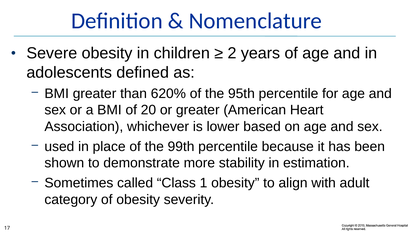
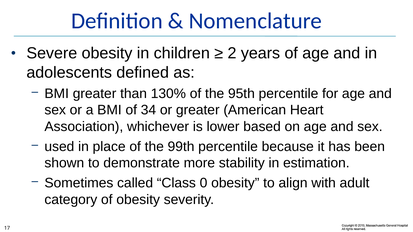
620%: 620% -> 130%
20: 20 -> 34
1: 1 -> 0
